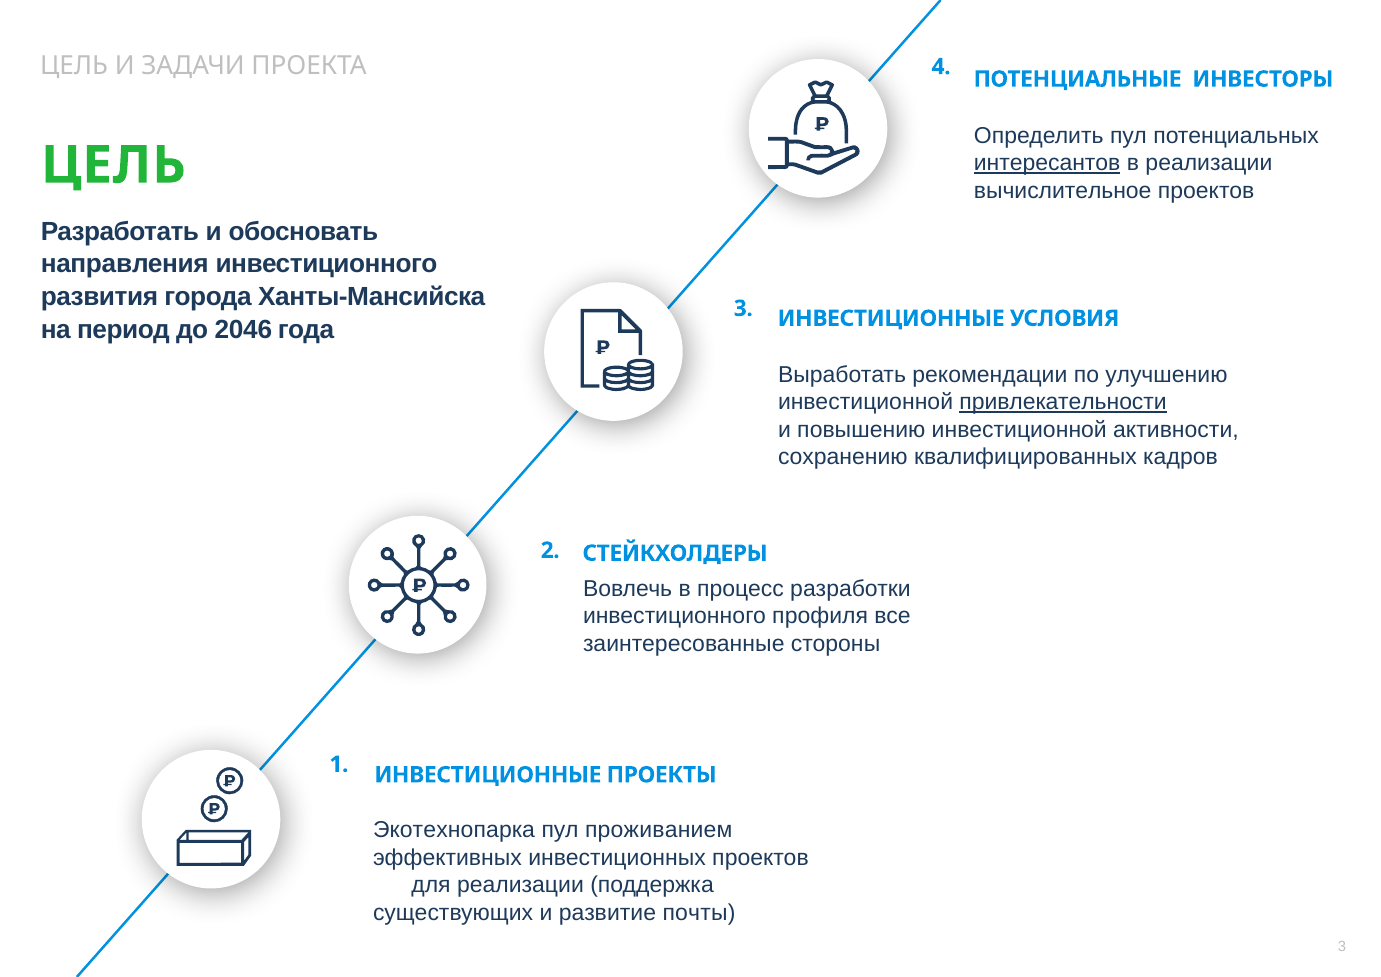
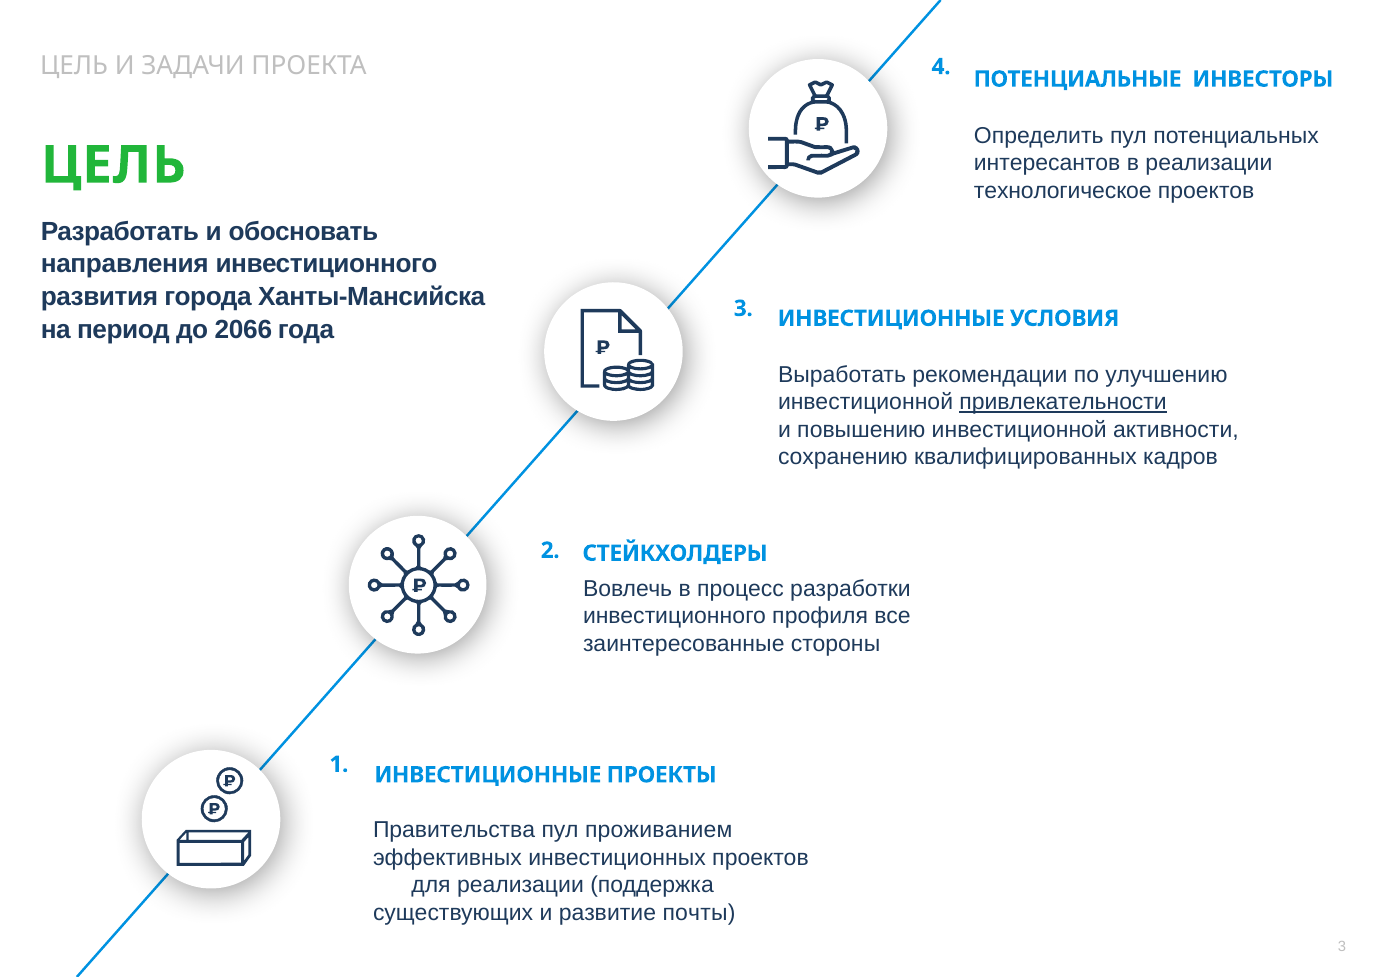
интересантов underline: present -> none
вычислительное: вычислительное -> технологическое
2046: 2046 -> 2066
Экотехнопарка: Экотехнопарка -> Правительства
